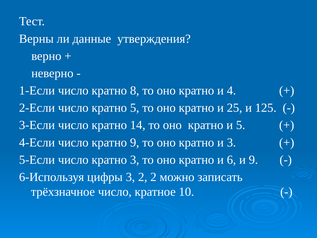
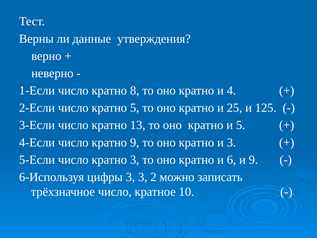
14: 14 -> 13
3 2: 2 -> 3
